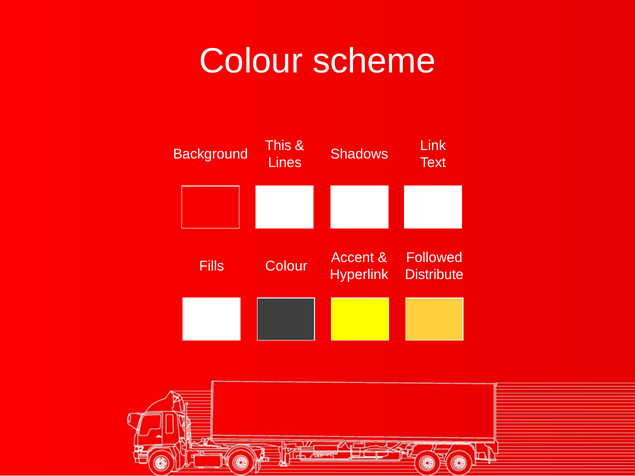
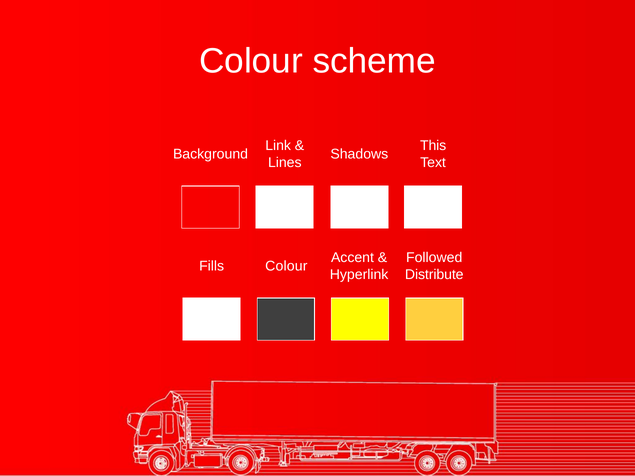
This: This -> Link
Link: Link -> This
